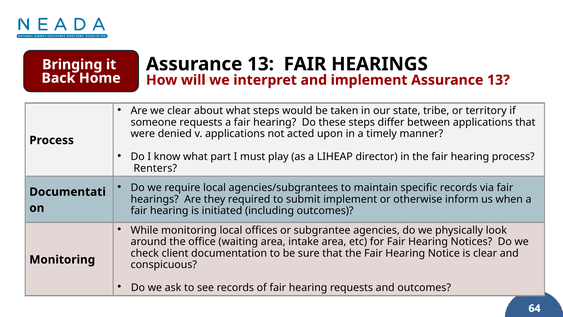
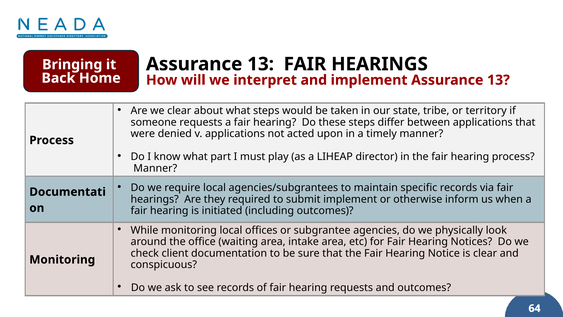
Renters at (155, 168): Renters -> Manner
